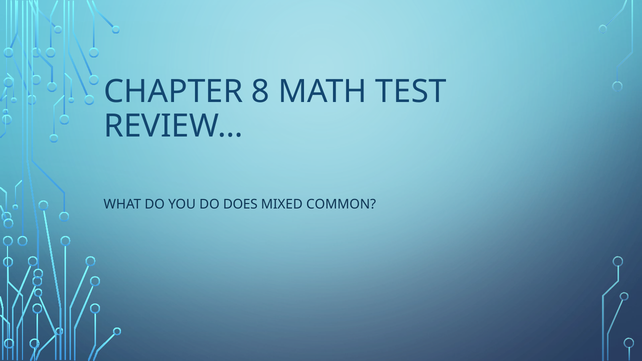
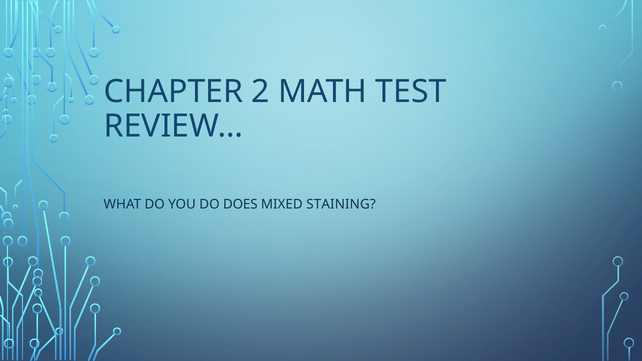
8: 8 -> 2
COMMON: COMMON -> STAINING
